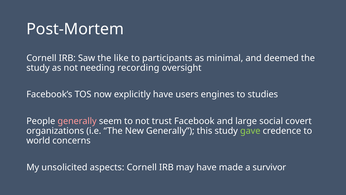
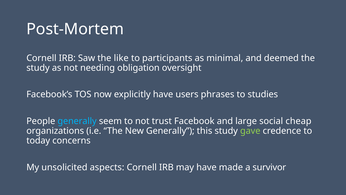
recording: recording -> obligation
engines: engines -> phrases
generally at (77, 121) colour: pink -> light blue
covert: covert -> cheap
world: world -> today
